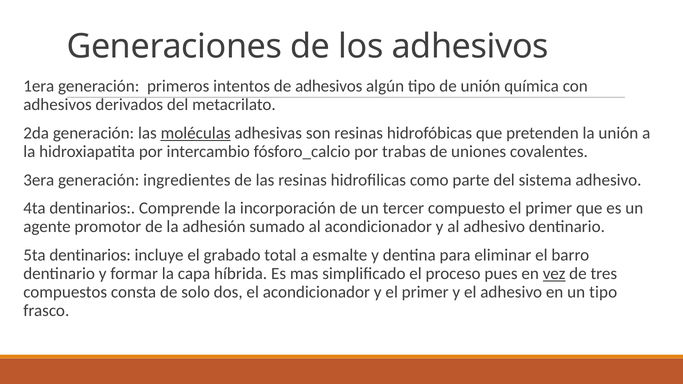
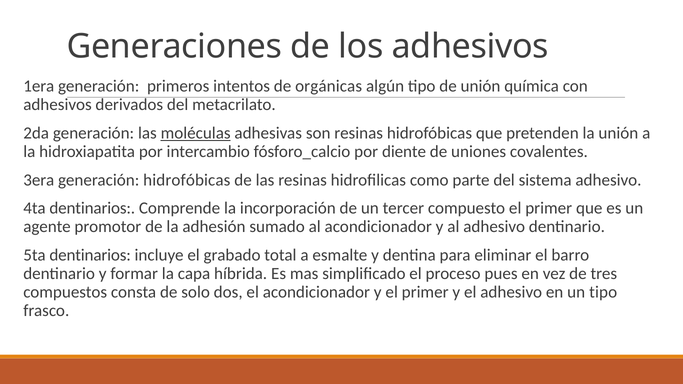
de adhesivos: adhesivos -> orgánicas
trabas: trabas -> diente
generación ingredientes: ingredientes -> hidrofóbicas
vez underline: present -> none
